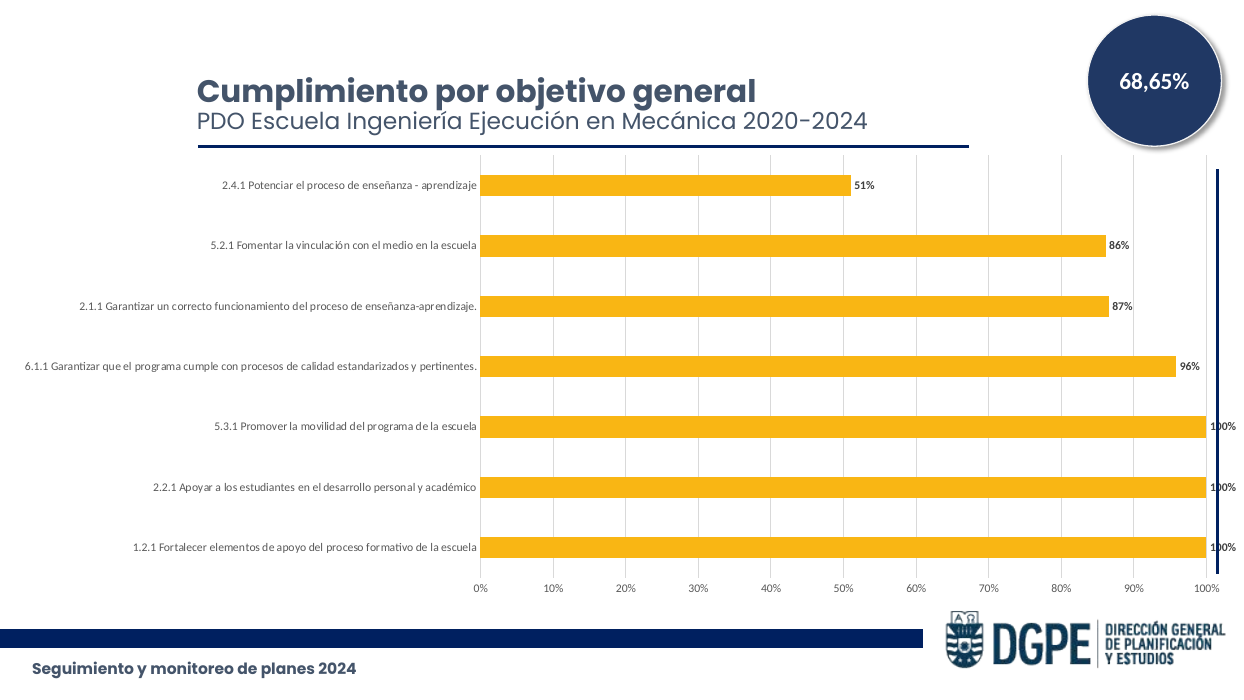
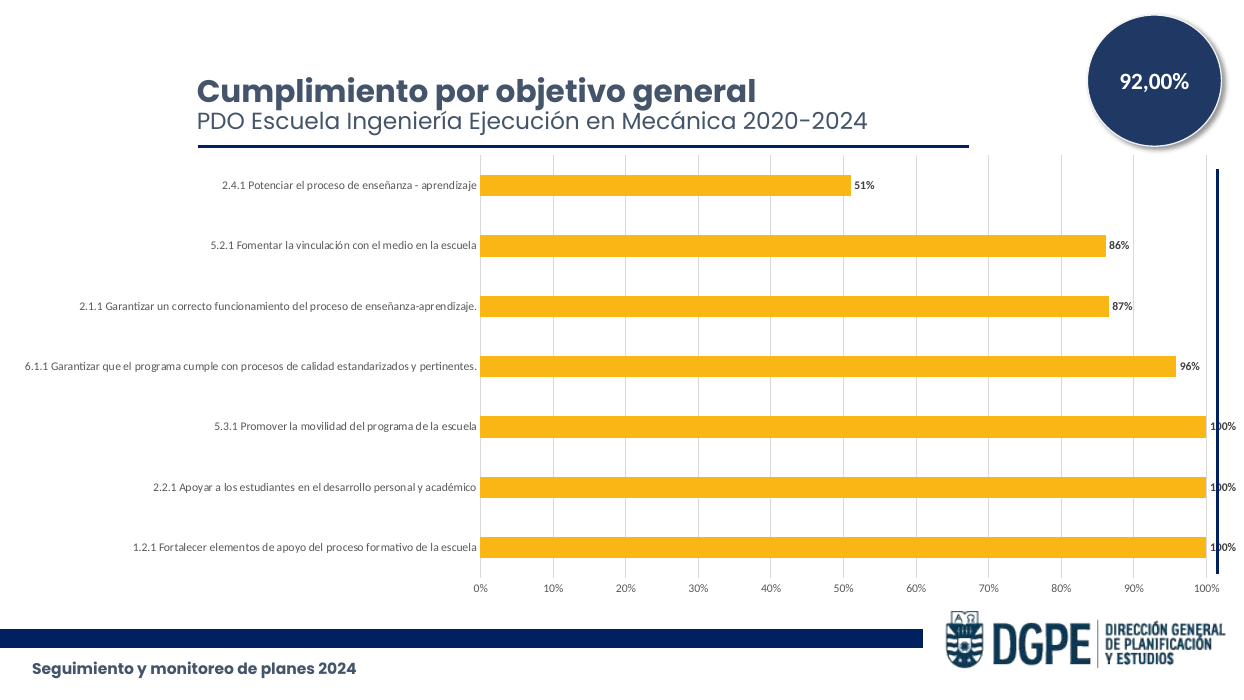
68,65%: 68,65% -> 92,00%
